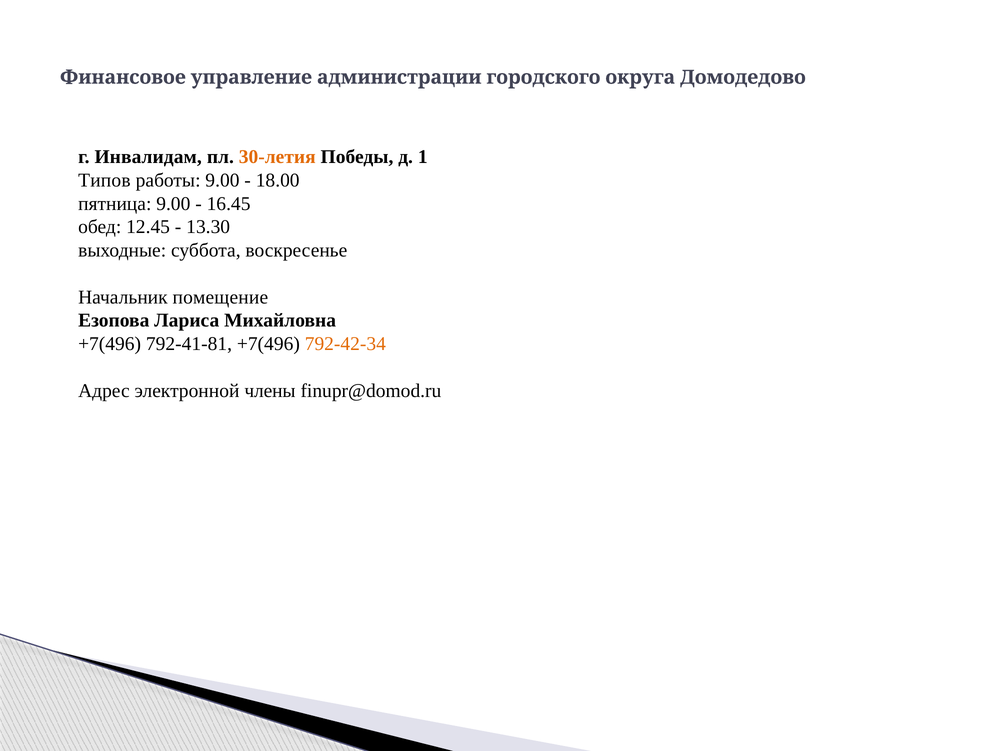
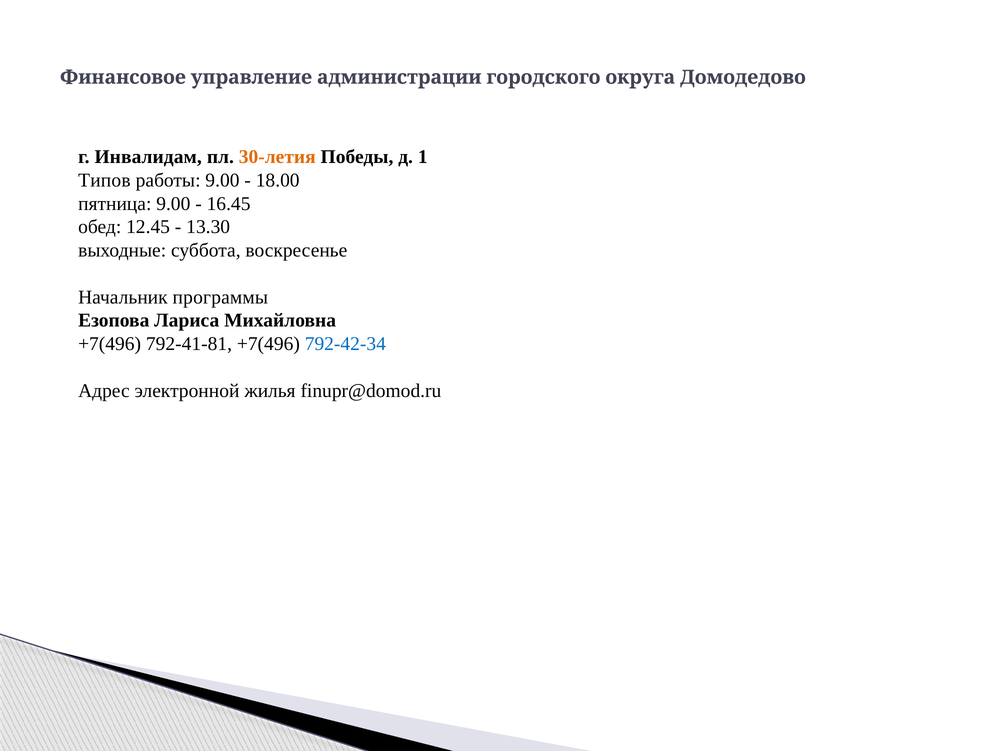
помещение: помещение -> программы
792-42-34 colour: orange -> blue
члены: члены -> жилья
